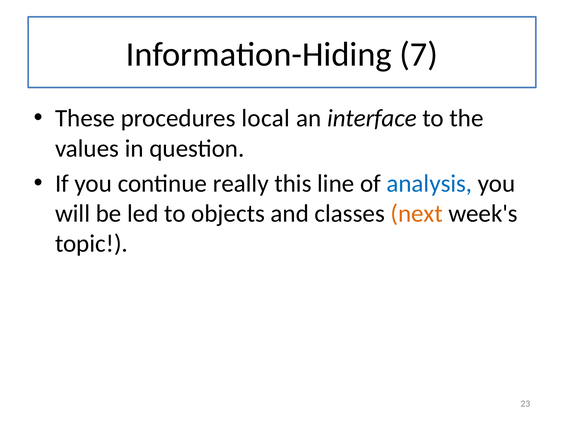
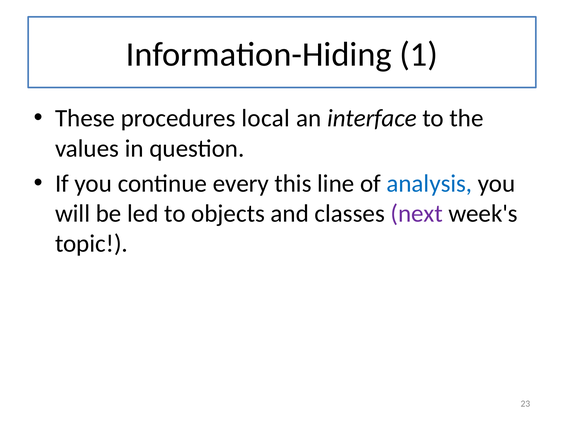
7: 7 -> 1
really: really -> every
next colour: orange -> purple
